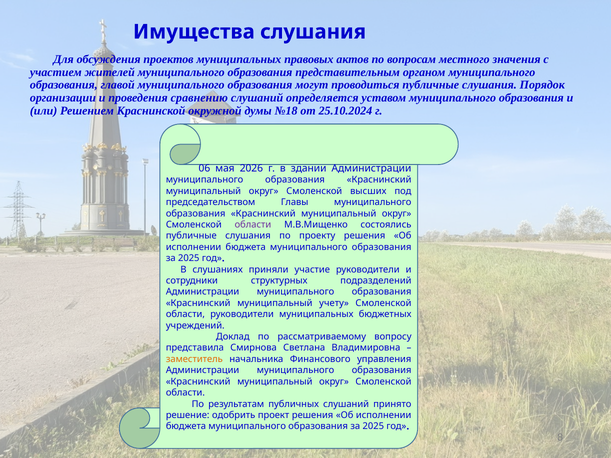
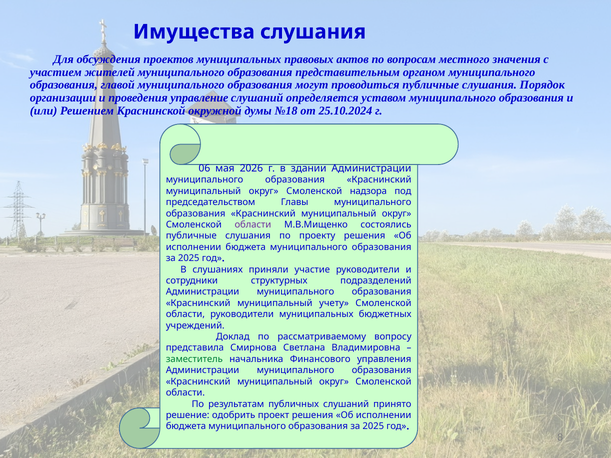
сравнению: сравнению -> управление
высших: высших -> надзора
заместитель colour: orange -> green
